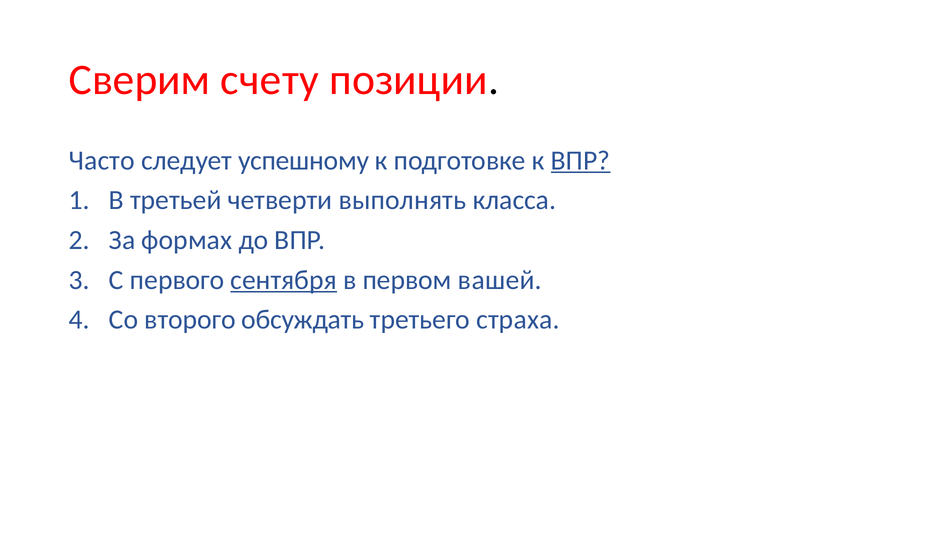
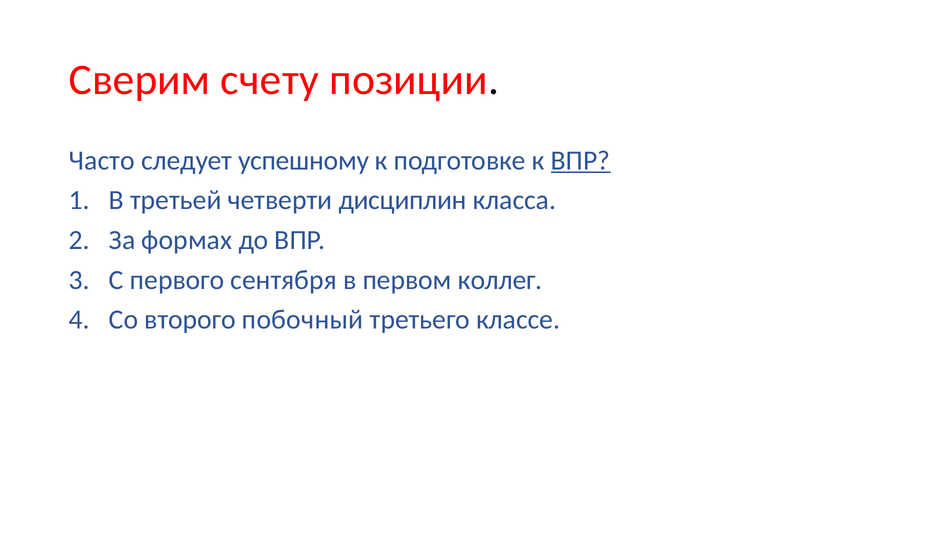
выполнять: выполнять -> дисциплин
сентября underline: present -> none
вашей: вашей -> коллег
обсуждать: обсуждать -> побочный
страха: страха -> классе
